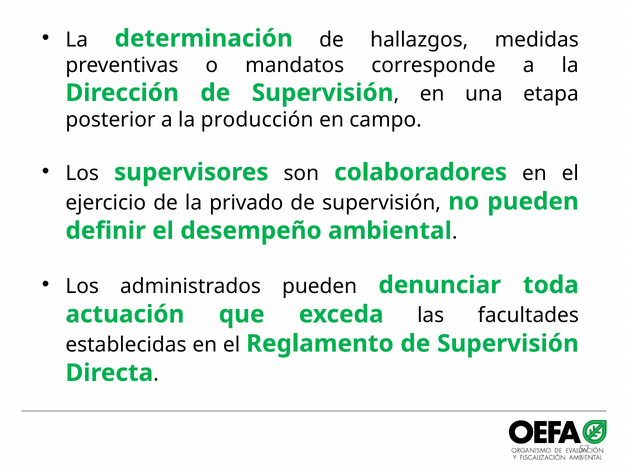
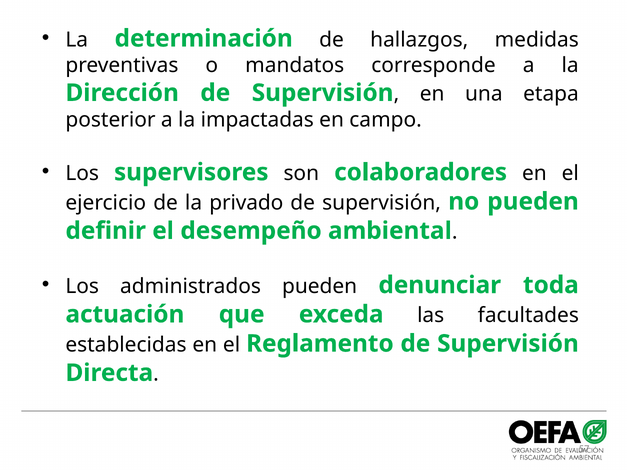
producción: producción -> impactadas
